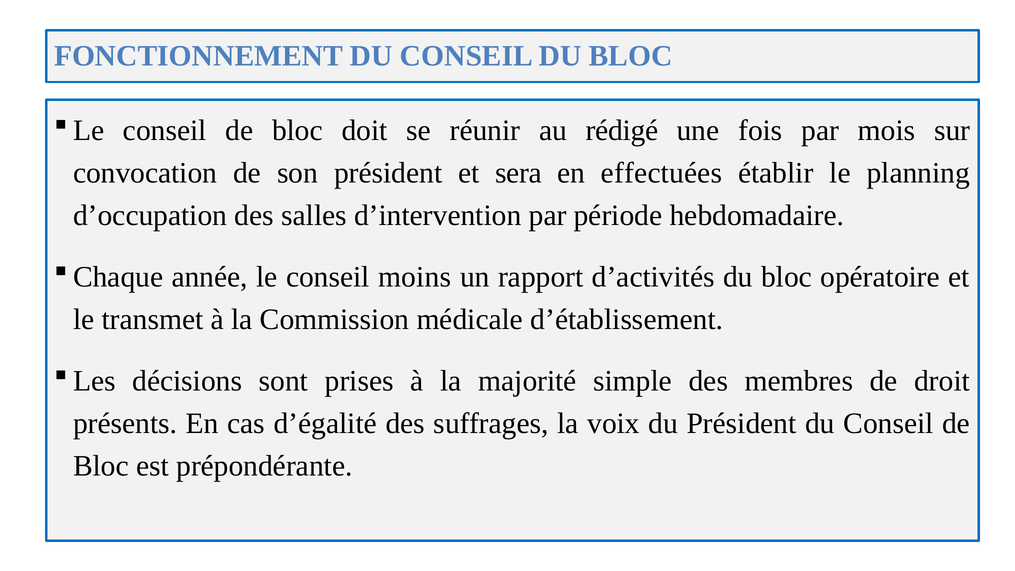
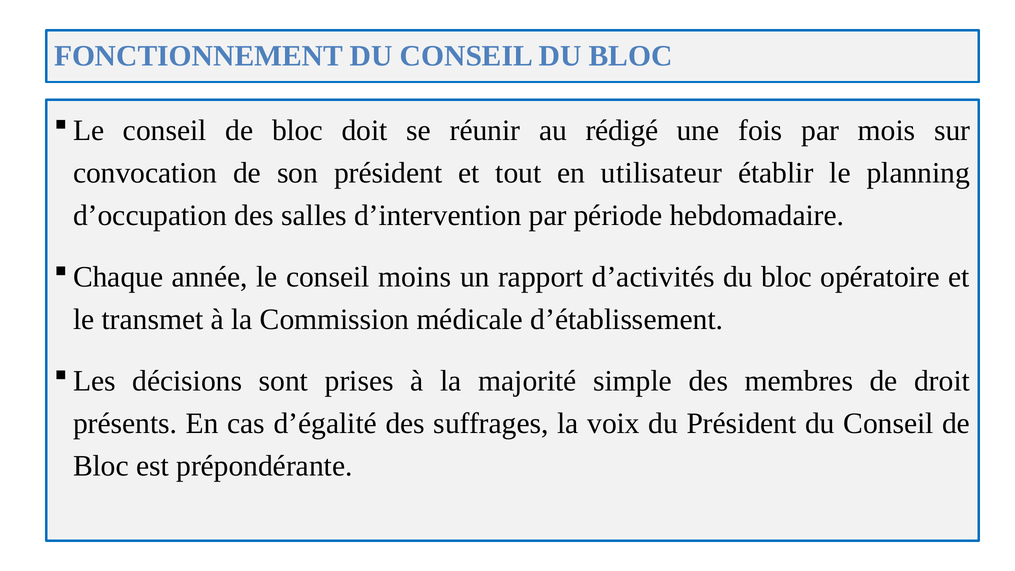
sera: sera -> tout
effectuées: effectuées -> utilisateur
